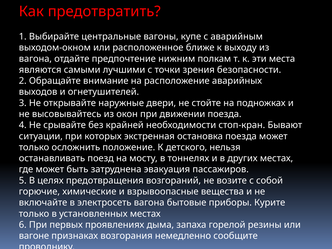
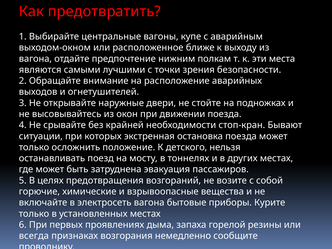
вагоне: вагоне -> всегда
